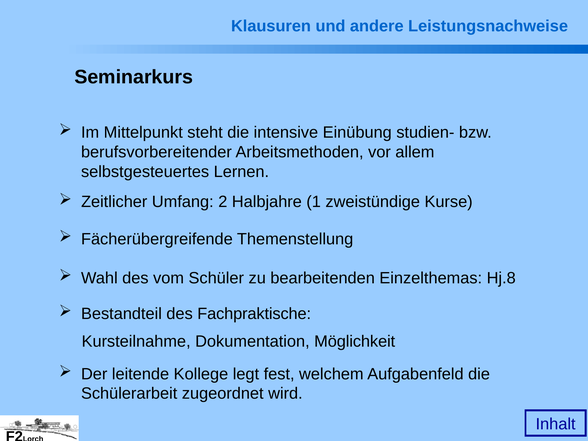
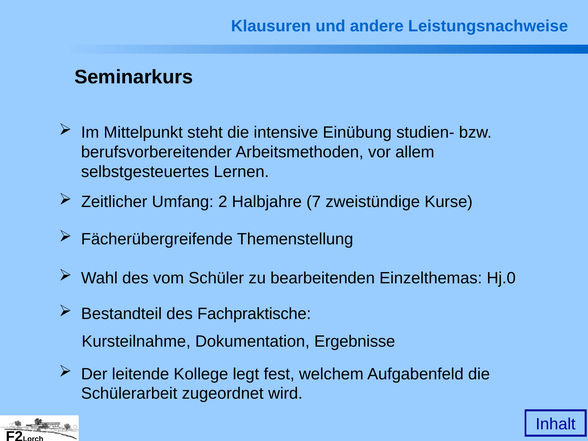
1: 1 -> 7
Hj.8: Hj.8 -> Hj.0
Möglichkeit: Möglichkeit -> Ergebnisse
